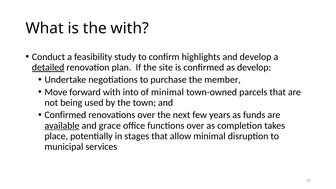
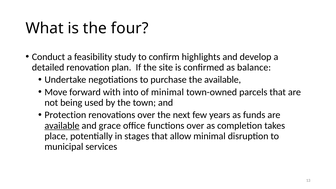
the with: with -> four
detailed underline: present -> none
as develop: develop -> balance
the member: member -> available
Confirmed at (65, 115): Confirmed -> Protection
